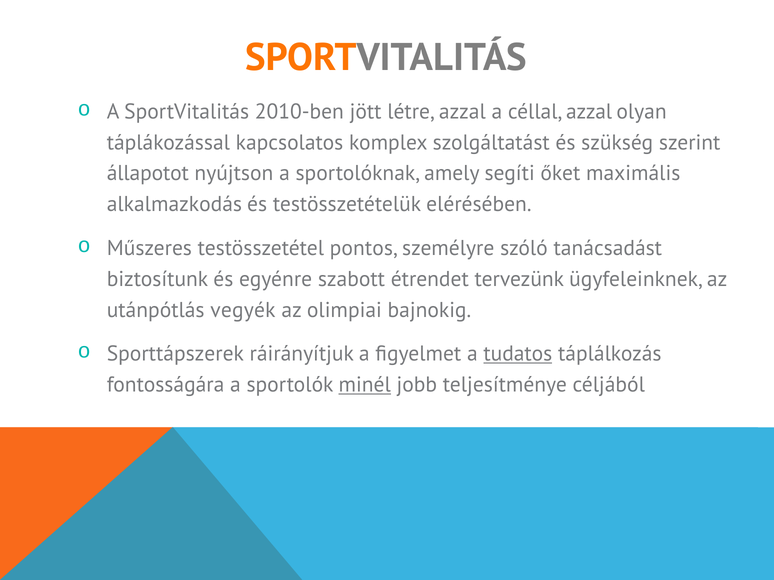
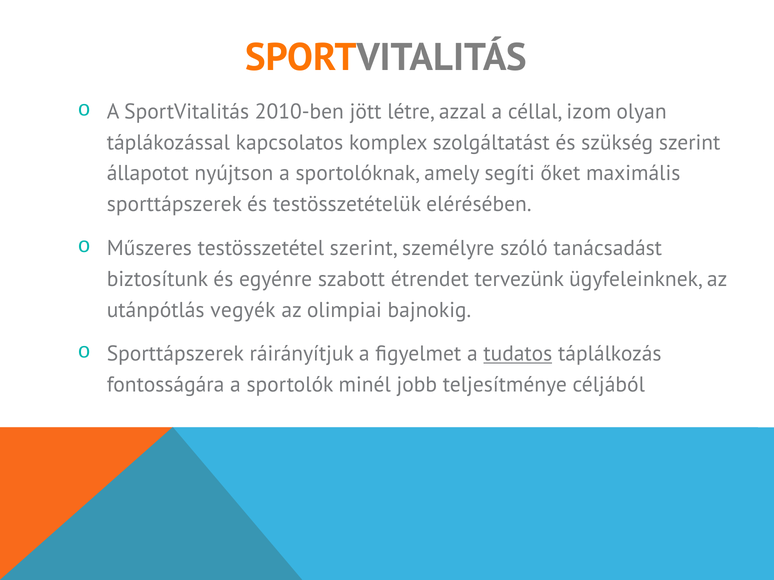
céllal azzal: azzal -> izom
alkalmazkodás at (174, 204): alkalmazkodás -> sporttápszerek
testösszetétel pontos: pontos -> szerint
minél underline: present -> none
